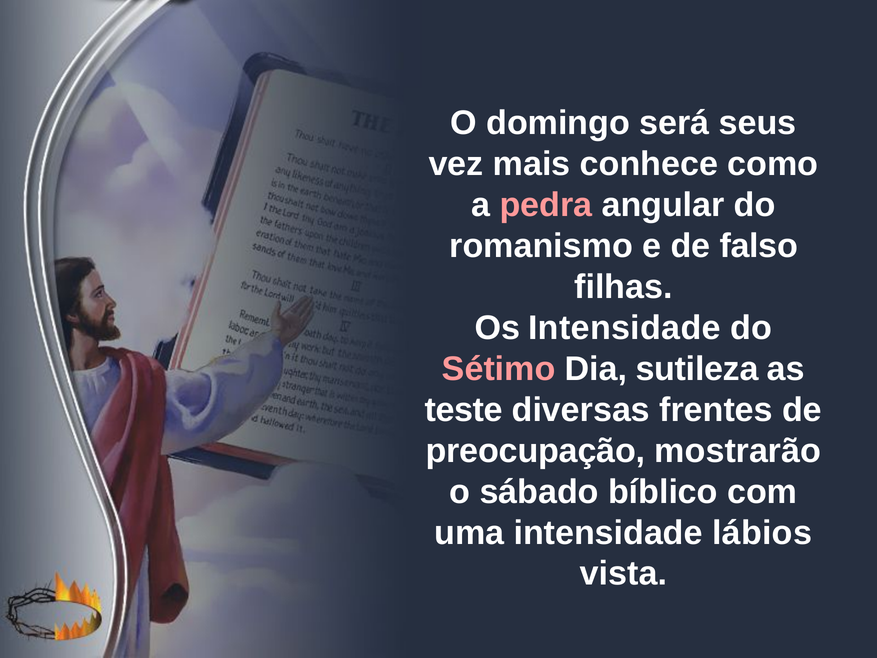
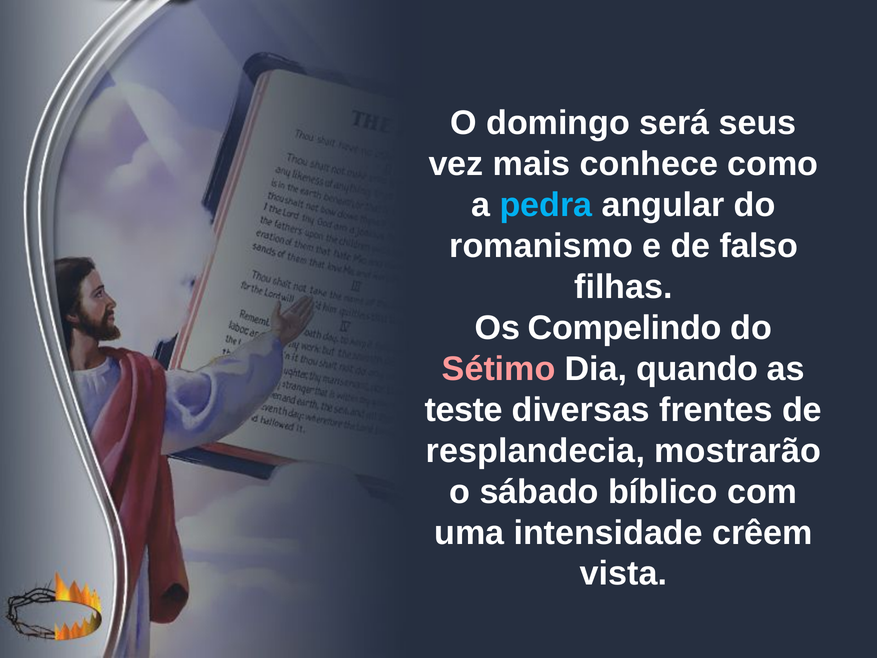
pedra colour: pink -> light blue
Os Intensidade: Intensidade -> Compelindo
sutileza: sutileza -> quando
preocupação: preocupação -> resplandecia
lábios: lábios -> crêem
